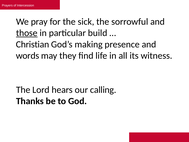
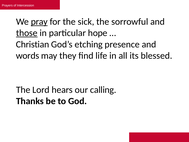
pray underline: none -> present
build: build -> hope
making: making -> etching
witness: witness -> blessed
